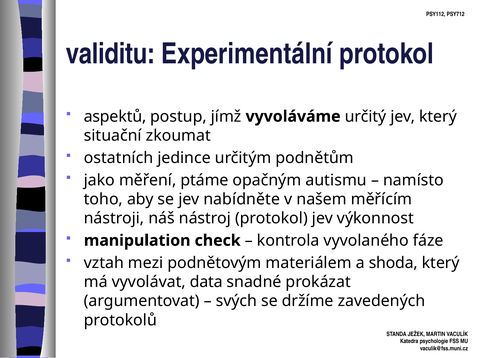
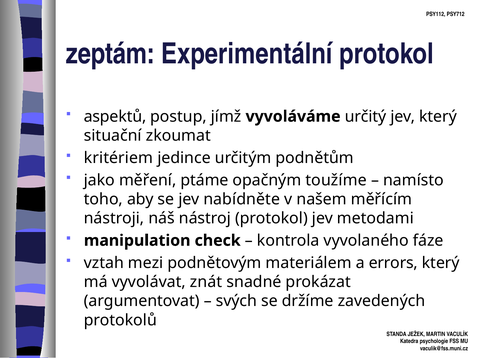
validitu: validitu -> zeptám
ostatních: ostatních -> kritériem
autismu: autismu -> toužíme
výkonnost: výkonnost -> metodami
shoda: shoda -> errors
data: data -> znát
